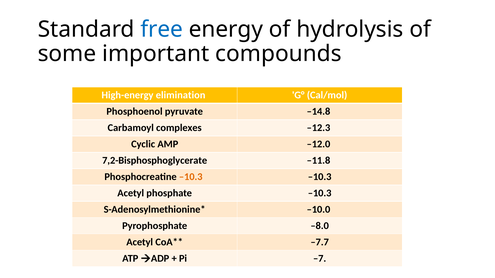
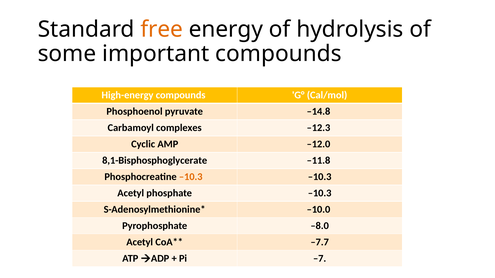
free colour: blue -> orange
High-energy elimination: elimination -> compounds
7,2-Bisphosphoglycerate: 7,2-Bisphosphoglycerate -> 8,1-Bisphosphoglycerate
